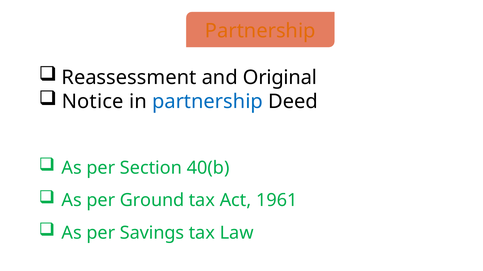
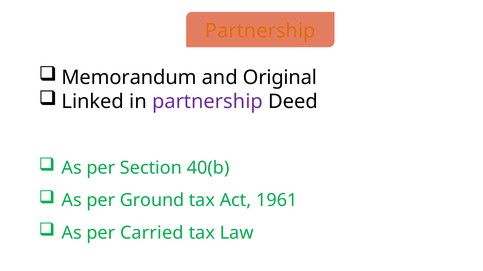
Reassessment: Reassessment -> Memorandum
Notice: Notice -> Linked
partnership at (207, 102) colour: blue -> purple
Savings: Savings -> Carried
